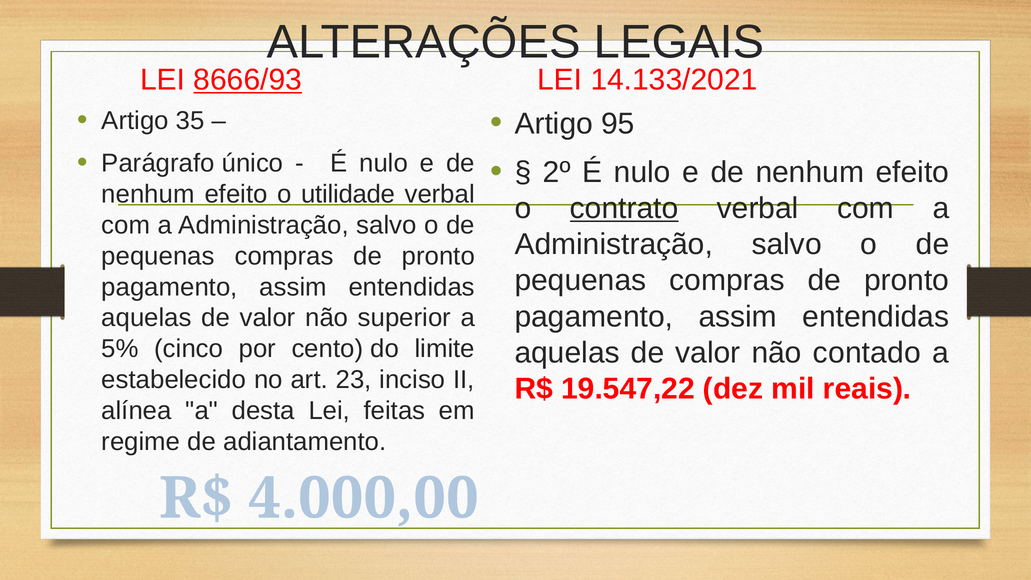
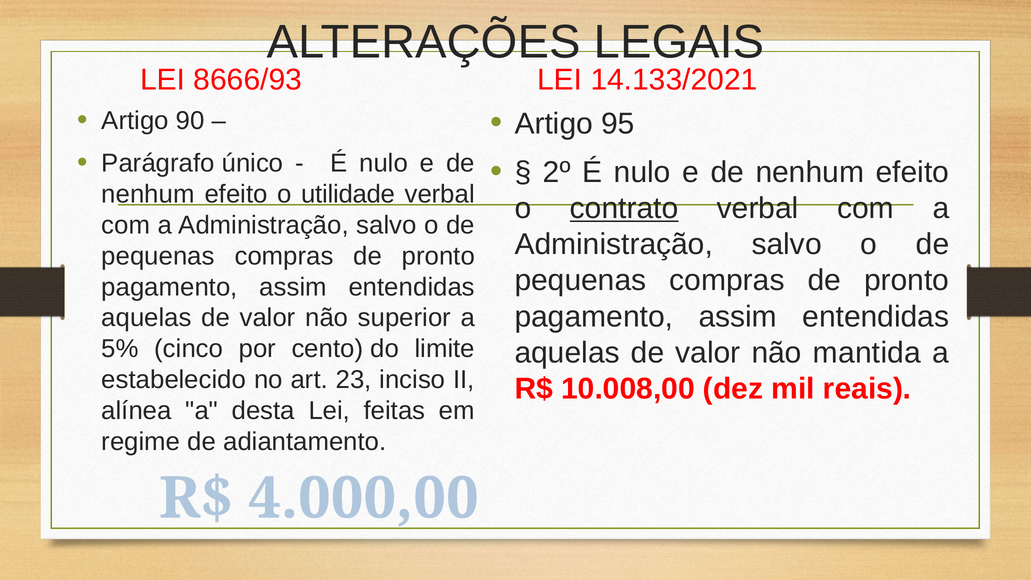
8666/93 underline: present -> none
35: 35 -> 90
contado: contado -> mantida
19.547,22: 19.547,22 -> 10.008,00
